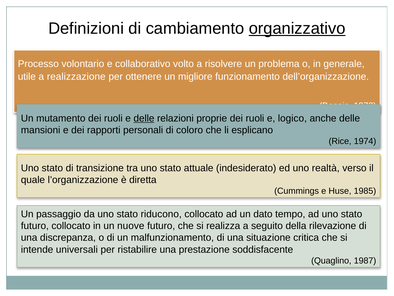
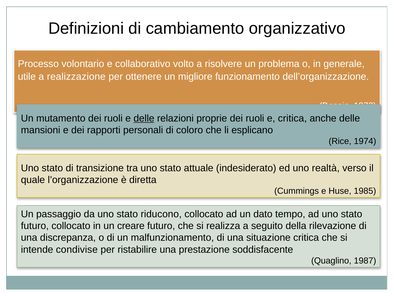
organizzativo underline: present -> none
e logico: logico -> critica
nuove: nuove -> creare
universali: universali -> condivise
